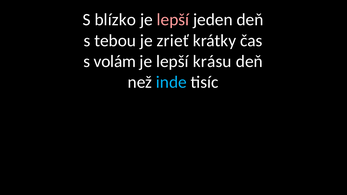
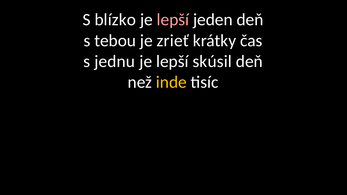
volám: volám -> jednu
krásu: krásu -> skúsil
inde colour: light blue -> yellow
